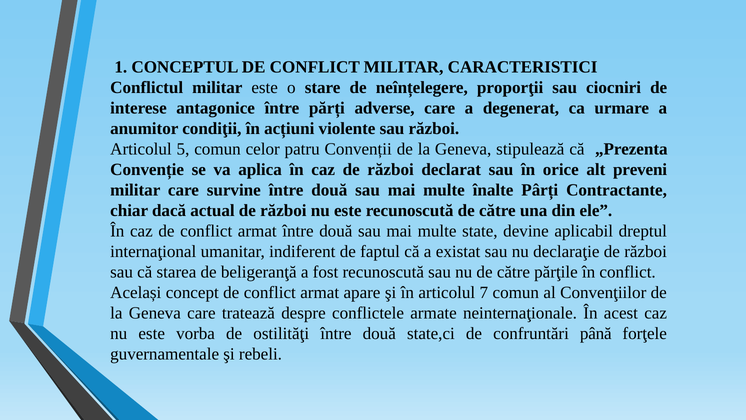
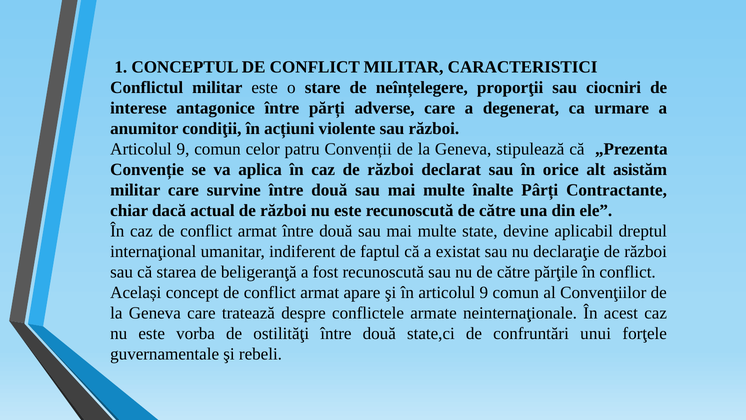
5 at (183, 149): 5 -> 9
preveni: preveni -> asistăm
în articolul 7: 7 -> 9
până: până -> unui
